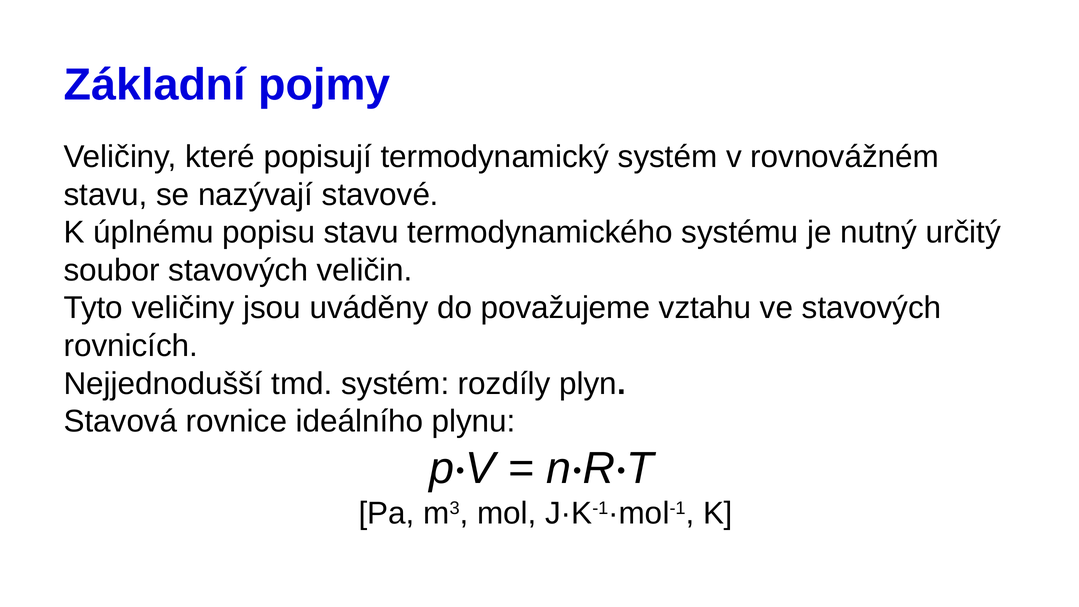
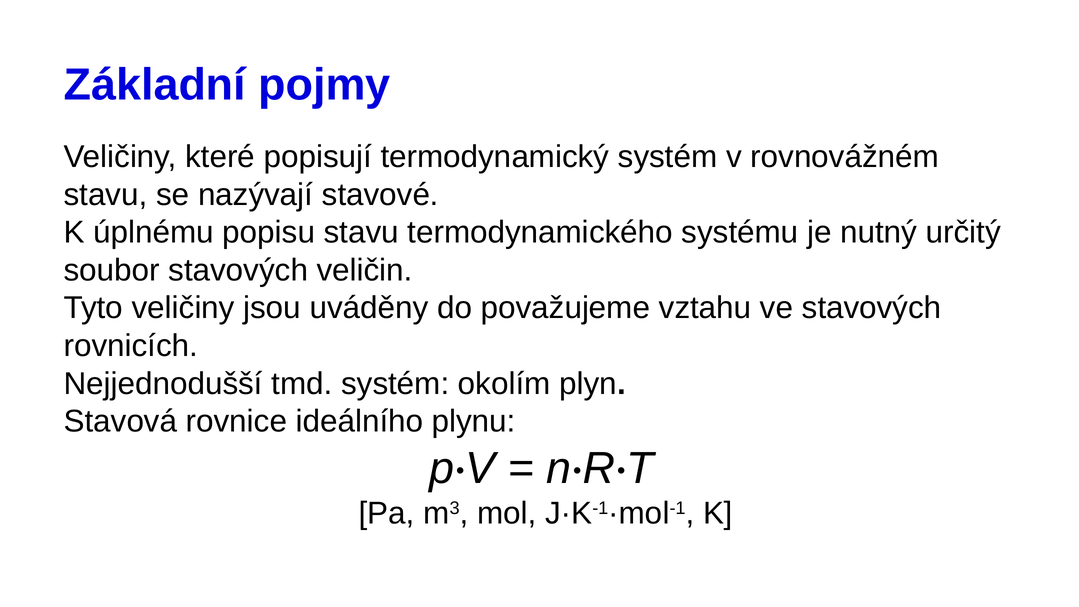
rozdíly: rozdíly -> okolím
